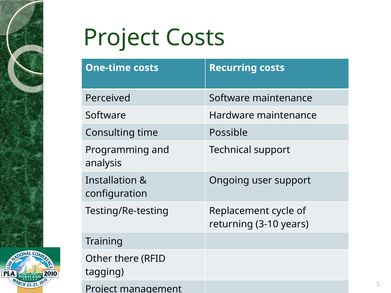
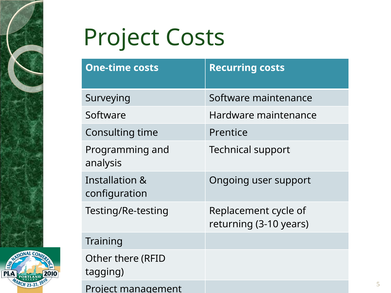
Perceived: Perceived -> Surveying
Possible: Possible -> Prentice
